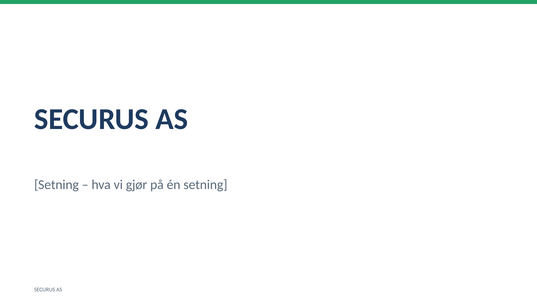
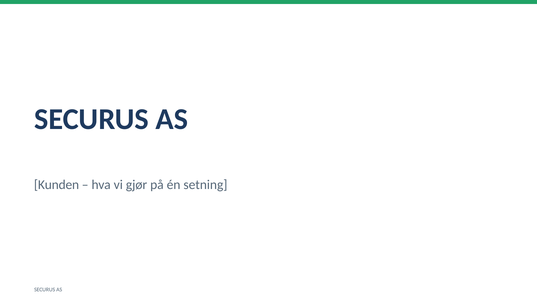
Setning at (57, 185): Setning -> Kunden
